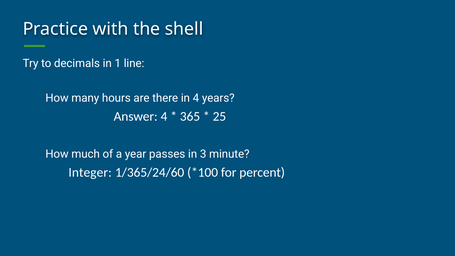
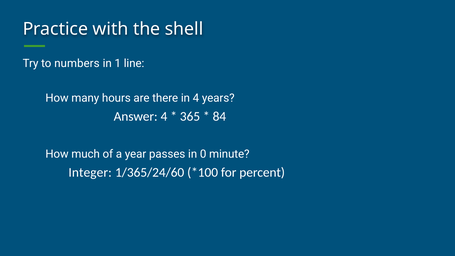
decimals: decimals -> numbers
25: 25 -> 84
3: 3 -> 0
